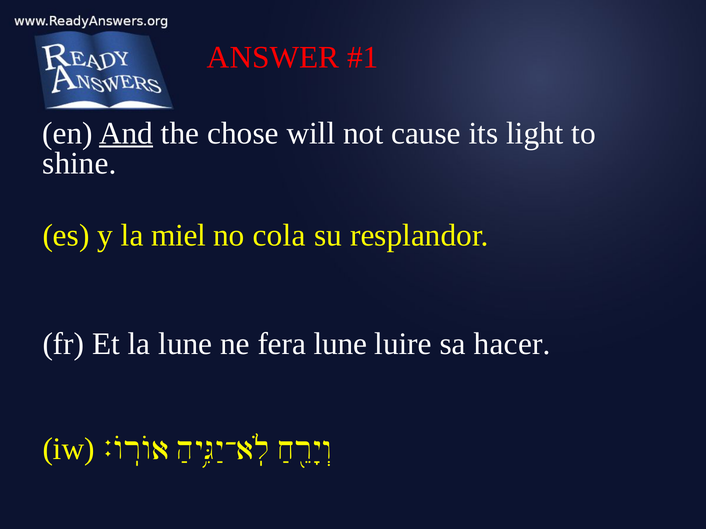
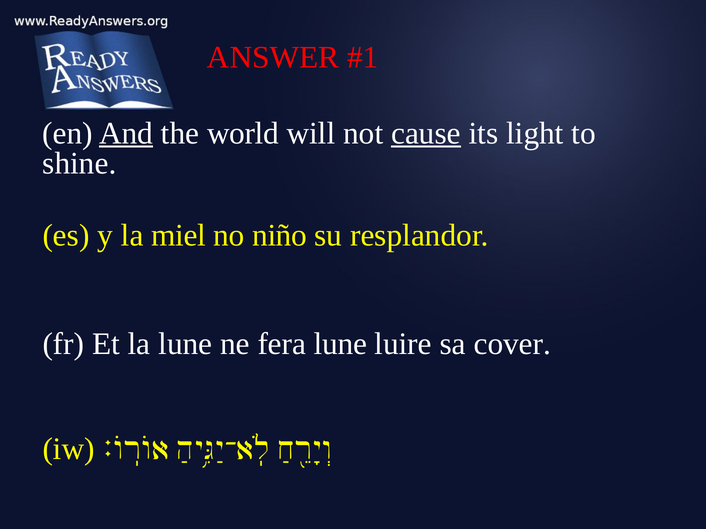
chose: chose -> world
cause underline: none -> present
cola: cola -> niño
hacer: hacer -> cover
